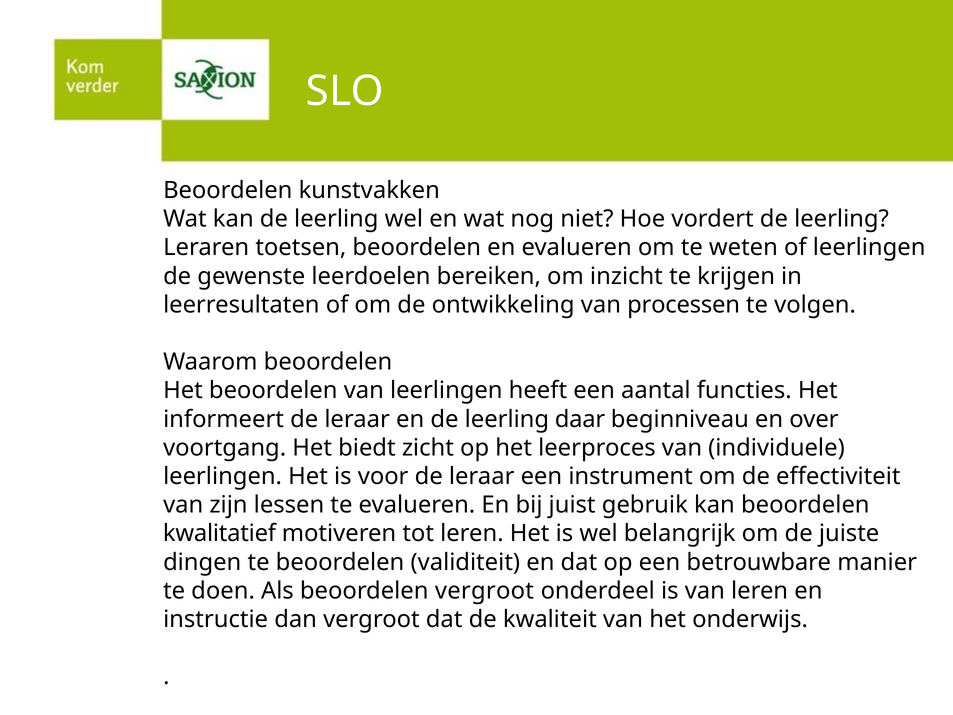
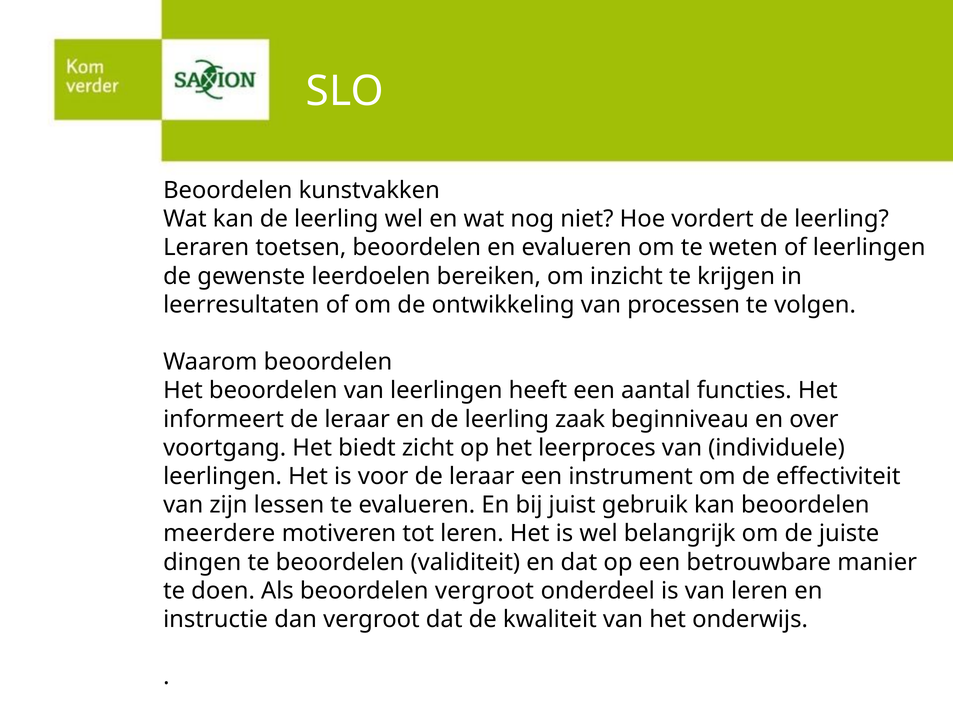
daar: daar -> zaak
kwalitatief: kwalitatief -> meerdere
